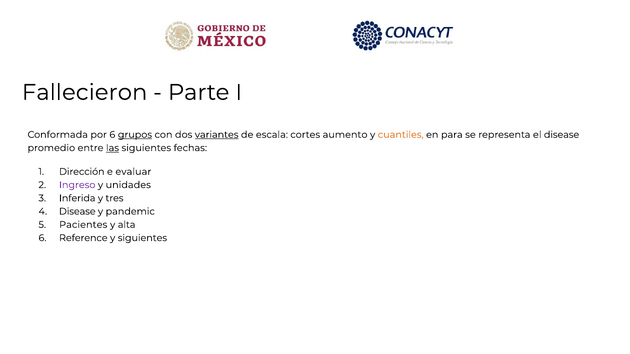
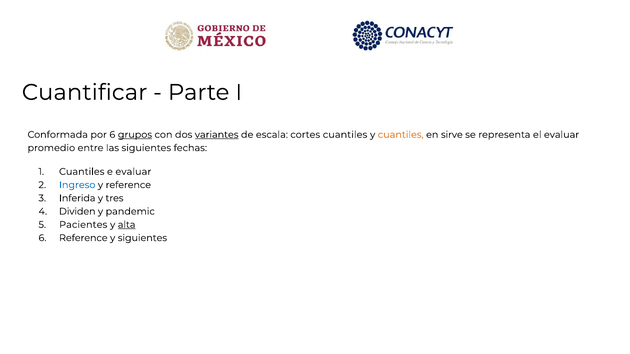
Fallecieron: Fallecieron -> Cuantificar
cortes aumento: aumento -> cuantiles
para: para -> sirve
el disease: disease -> evaluar
las underline: present -> none
Dirección at (82, 172): Dirección -> Cuantiles
Ingreso colour: purple -> blue
y unidades: unidades -> reference
Disease at (77, 212): Disease -> Dividen
alta underline: none -> present
